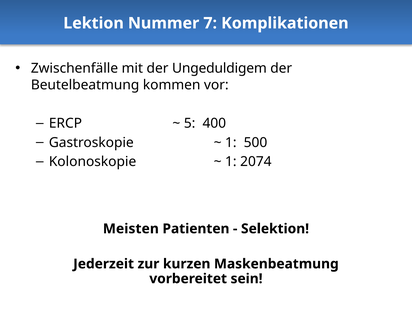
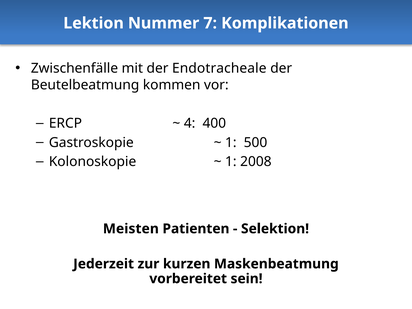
Ungeduldigem: Ungeduldigem -> Endotracheale
5: 5 -> 4
2074: 2074 -> 2008
